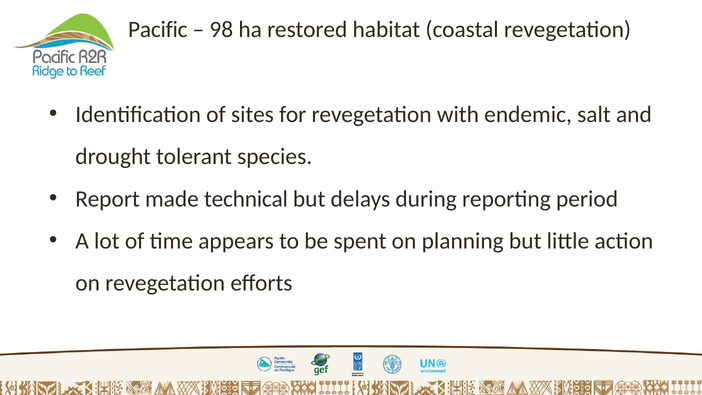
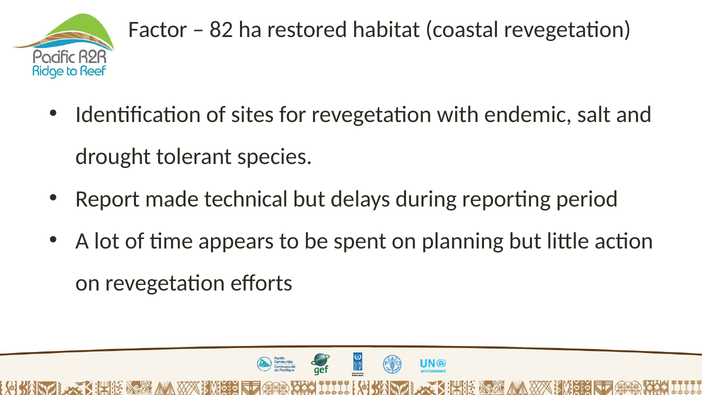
Pacific: Pacific -> Factor
98: 98 -> 82
